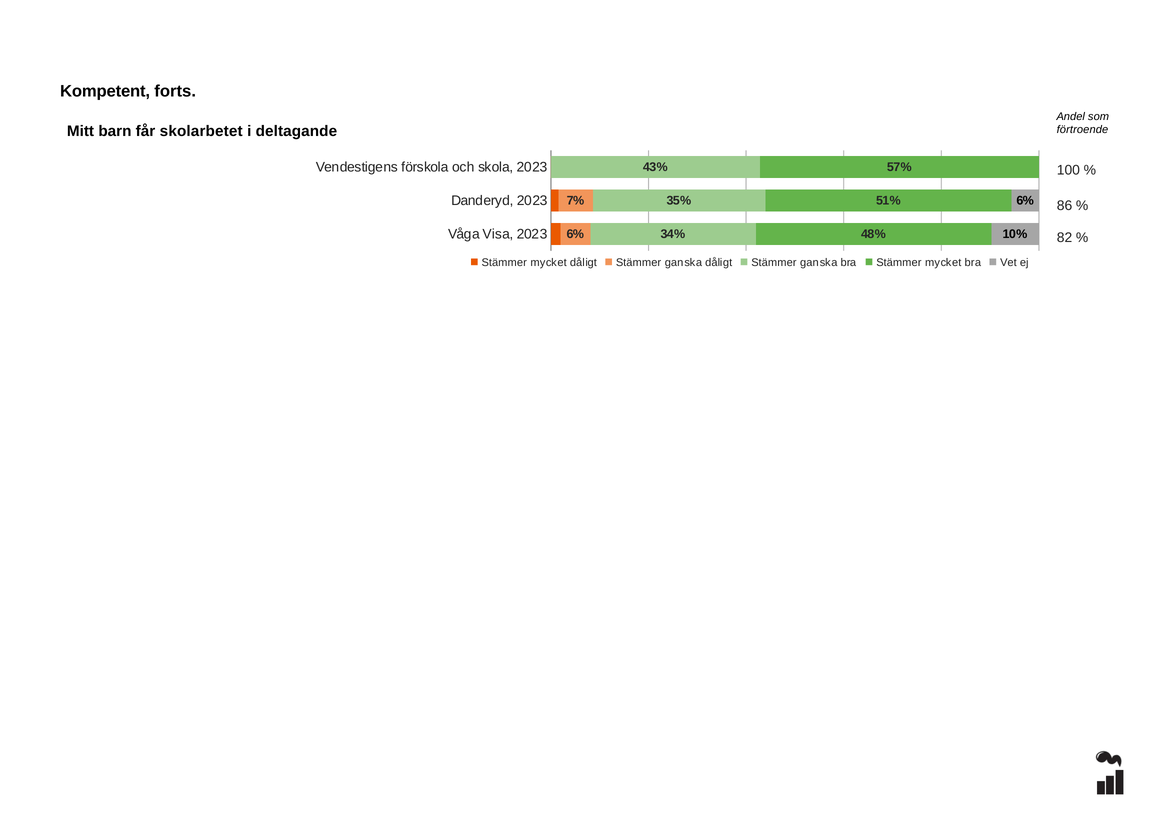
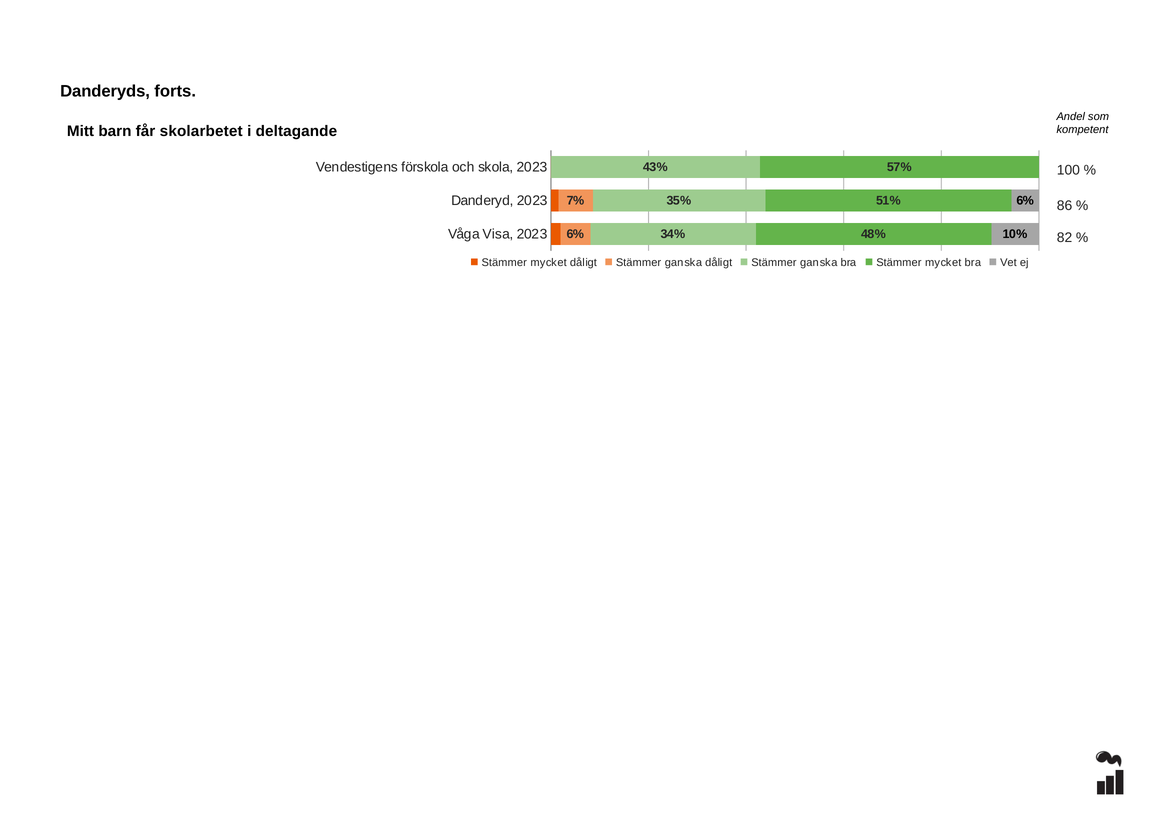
Kompetent: Kompetent -> Danderyds
förtroende: förtroende -> kompetent
